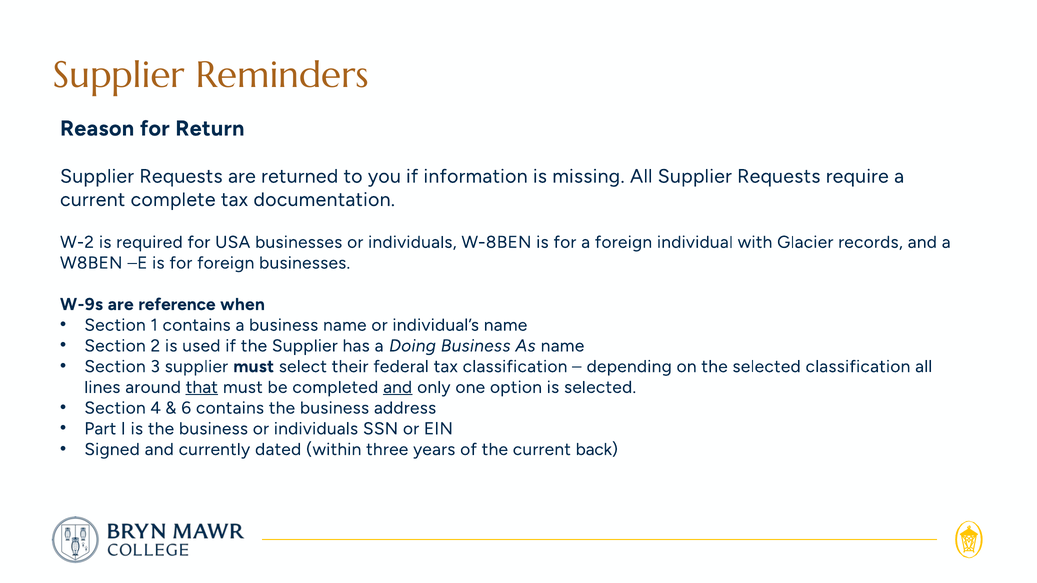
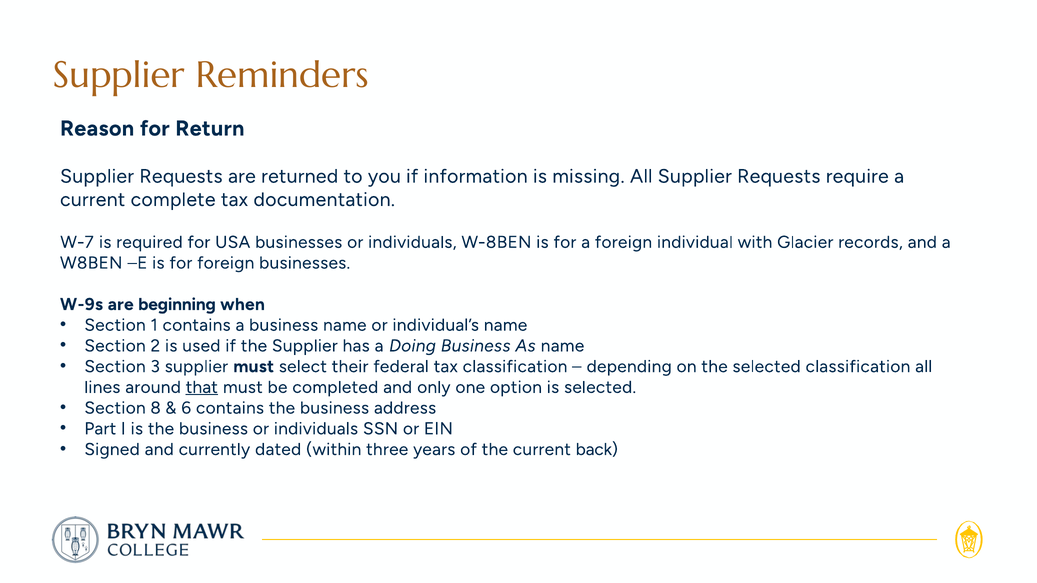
W-2: W-2 -> W-7
reference: reference -> beginning
and at (398, 387) underline: present -> none
4: 4 -> 8
